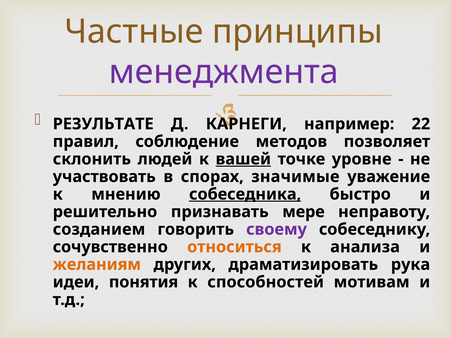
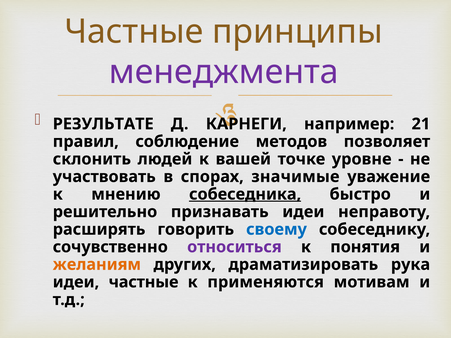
22: 22 -> 21
вашей underline: present -> none
признавать мере: мере -> идеи
созданием: созданием -> расширять
своему colour: purple -> blue
относиться colour: orange -> purple
анализа: анализа -> понятия
идеи понятия: понятия -> частные
способностей: способностей -> применяются
